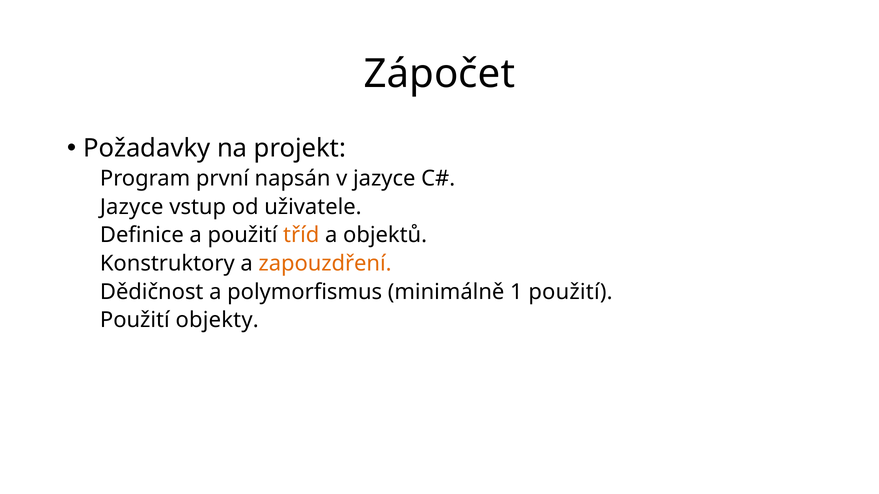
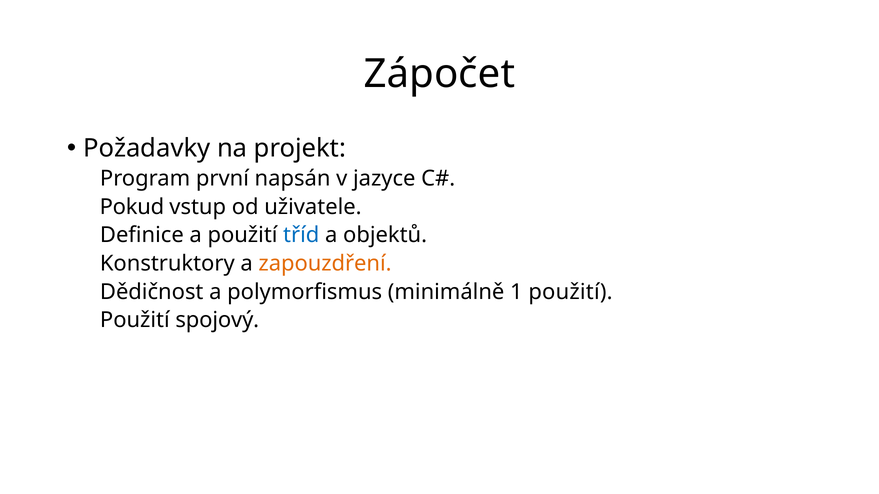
Jazyce at (132, 207): Jazyce -> Pokud
tříd colour: orange -> blue
objekty: objekty -> spojový
